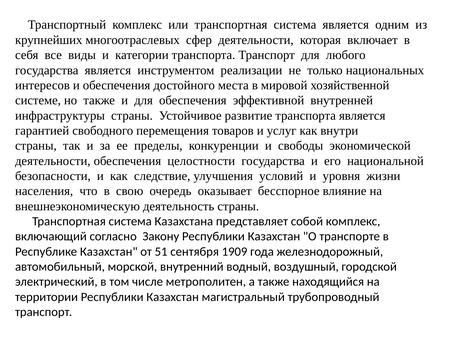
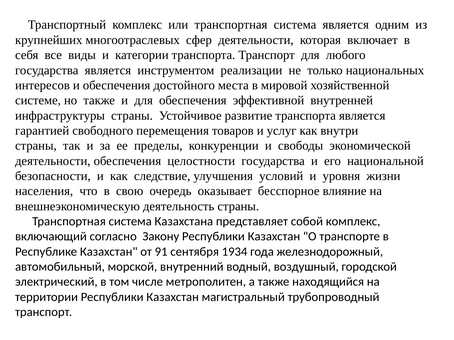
51: 51 -> 91
1909: 1909 -> 1934
